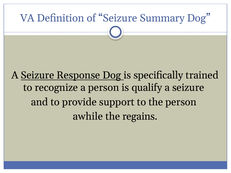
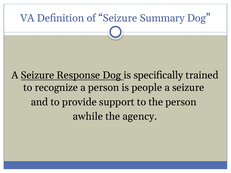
qualify: qualify -> people
regains: regains -> agency
